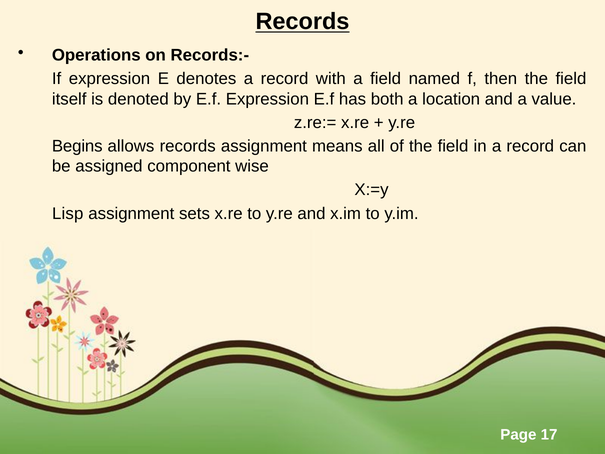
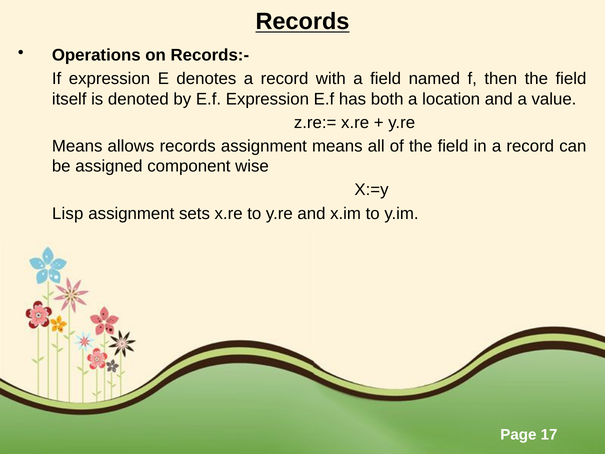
Begins at (77, 146): Begins -> Means
